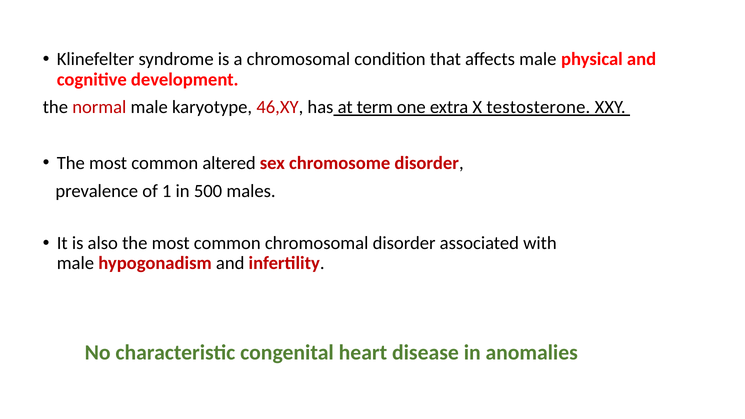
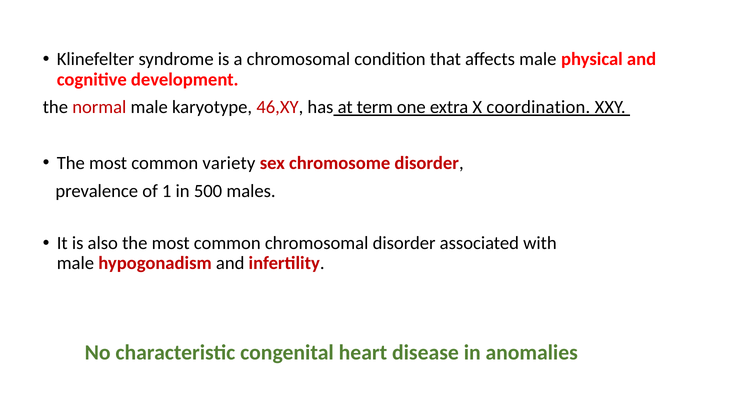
testosterone: testosterone -> coordination
altered: altered -> variety
